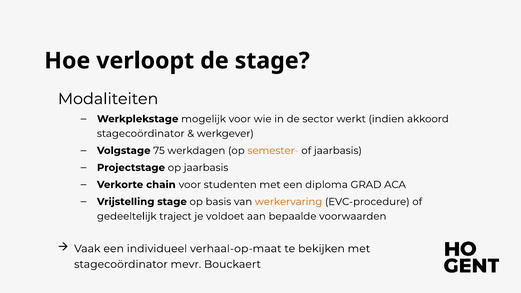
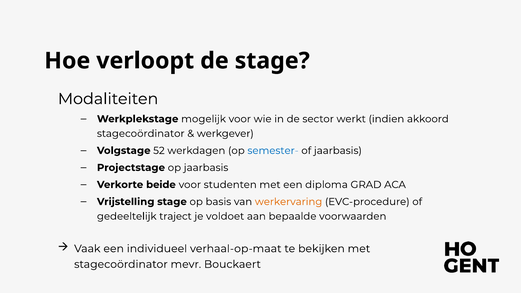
75: 75 -> 52
semester- colour: orange -> blue
chain: chain -> beide
